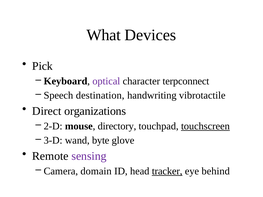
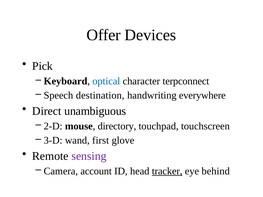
What: What -> Offer
optical colour: purple -> blue
vibrotactile: vibrotactile -> everywhere
organizations: organizations -> unambiguous
touchscreen underline: present -> none
byte: byte -> first
domain: domain -> account
